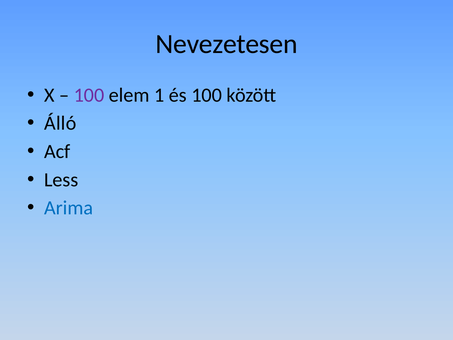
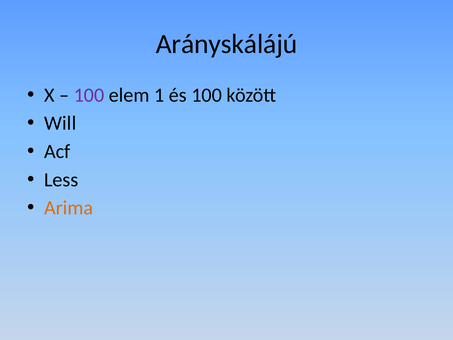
Nevezetesen: Nevezetesen -> Arányskálájú
Álló: Álló -> Will
Arima colour: blue -> orange
